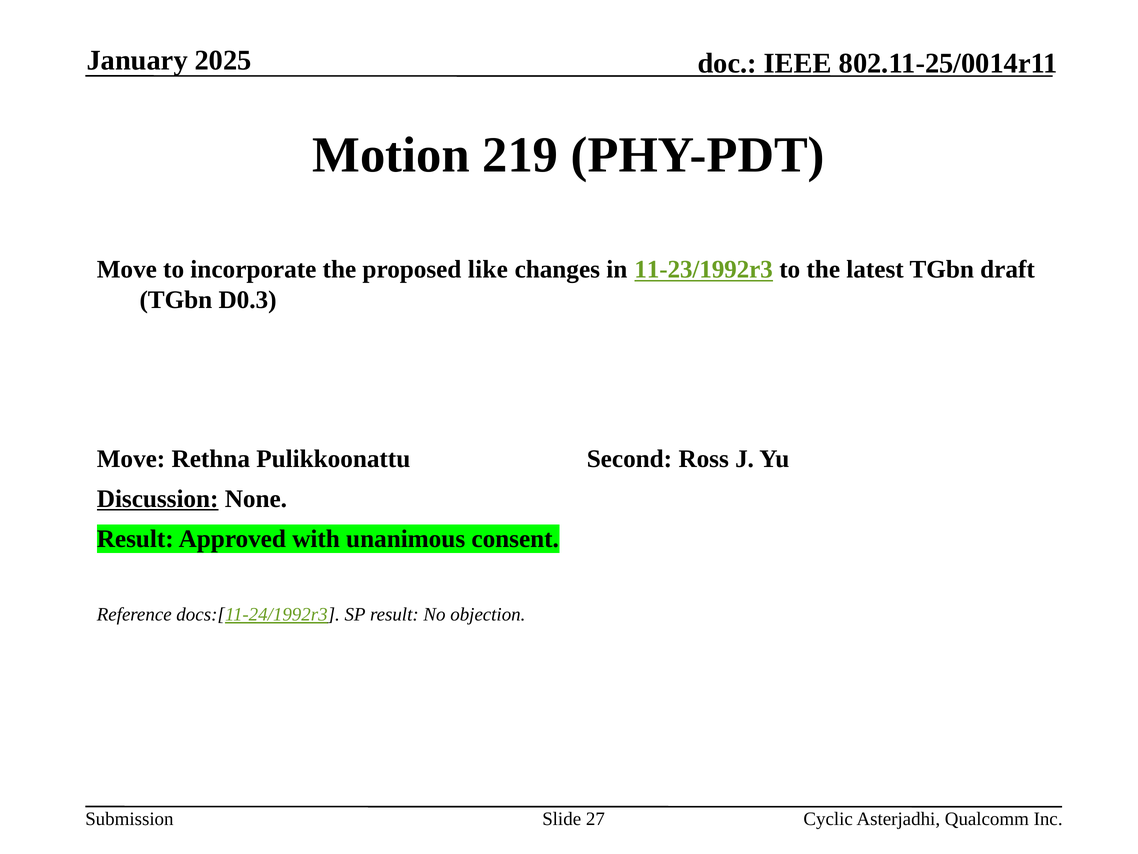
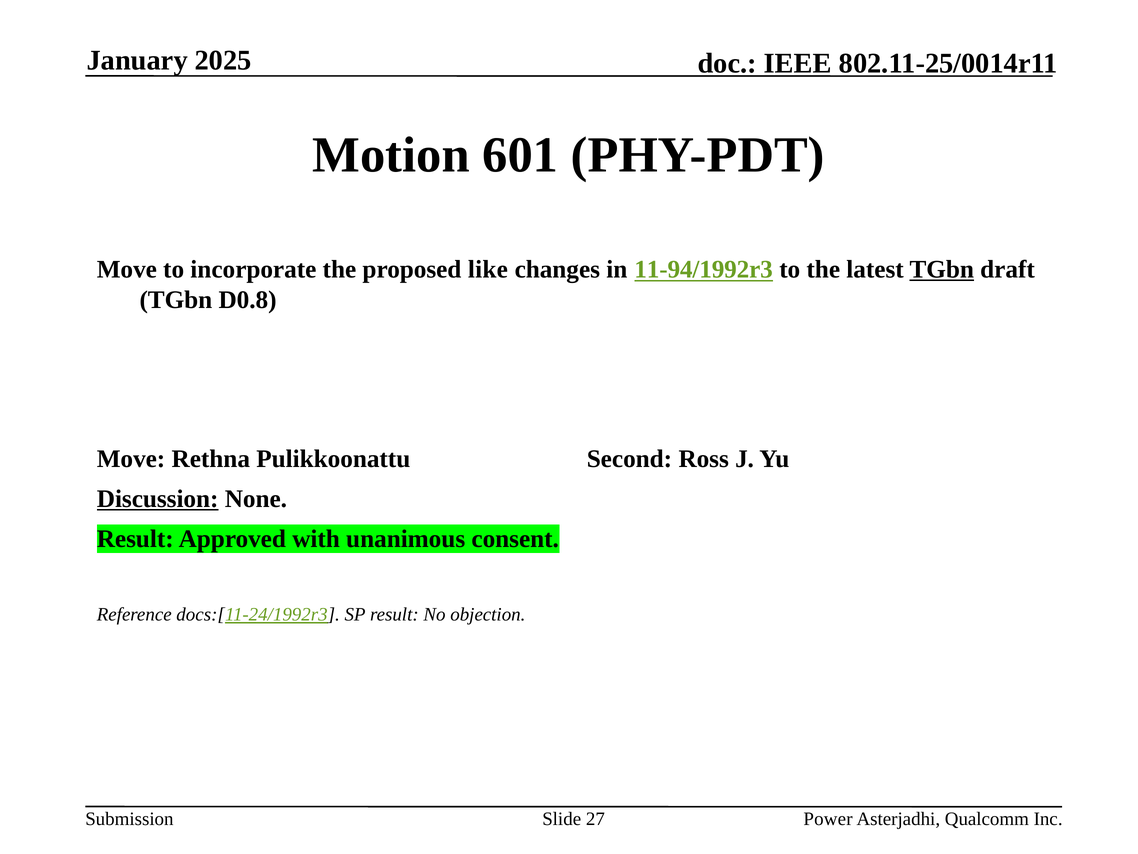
219: 219 -> 601
11-23/1992r3: 11-23/1992r3 -> 11-94/1992r3
TGbn at (942, 269) underline: none -> present
D0.3: D0.3 -> D0.8
Cyclic: Cyclic -> Power
